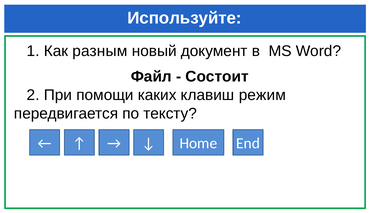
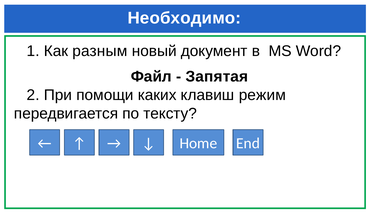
Используйте: Используйте -> Необходимо
Состоит: Состоит -> Запятая
